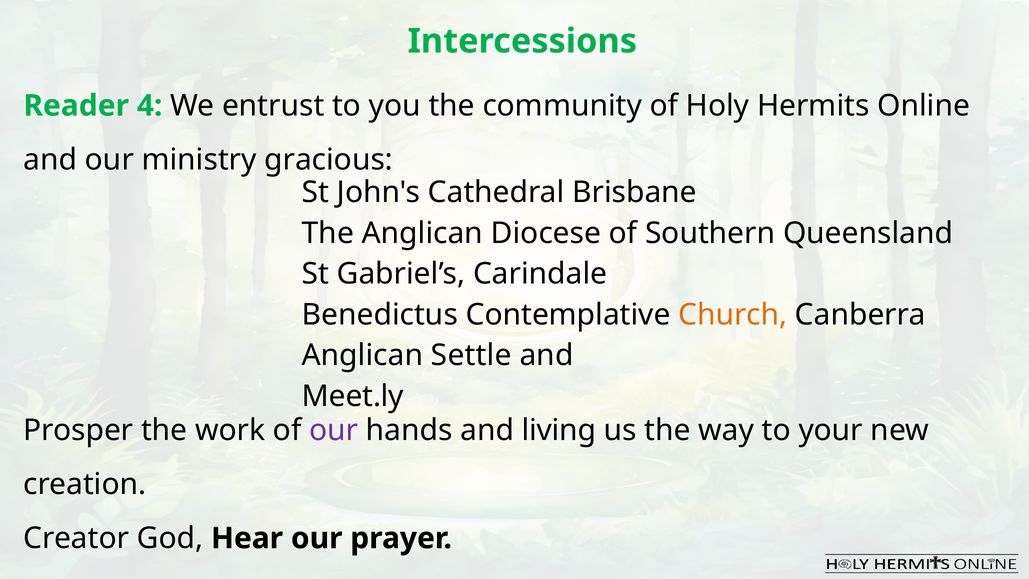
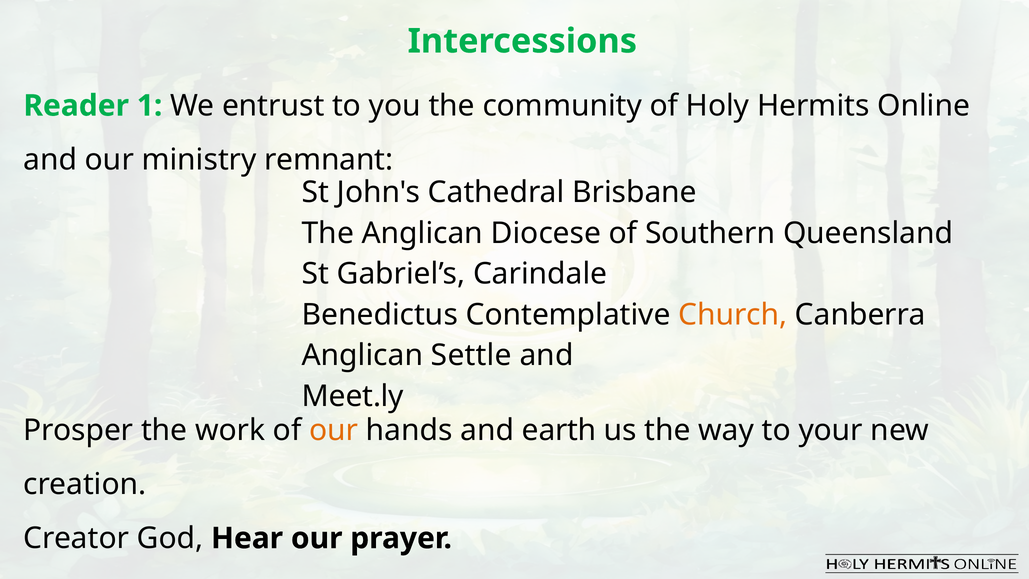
4: 4 -> 1
gracious: gracious -> remnant
our at (334, 430) colour: purple -> orange
living: living -> earth
